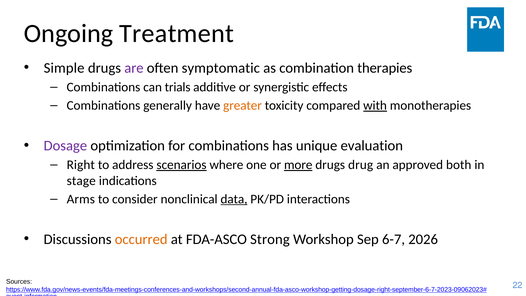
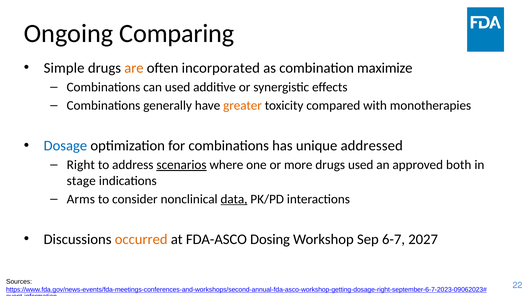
Treatment: Treatment -> Comparing
are colour: purple -> orange
symptomatic: symptomatic -> incorporated
therapies: therapies -> maximize
can trials: trials -> used
with underline: present -> none
Dosage colour: purple -> blue
evaluation: evaluation -> addressed
more at (298, 165) underline: present -> none
drugs drug: drug -> used
Strong: Strong -> Dosing
2026: 2026 -> 2027
